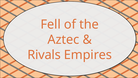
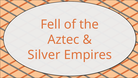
Rivals: Rivals -> Silver
